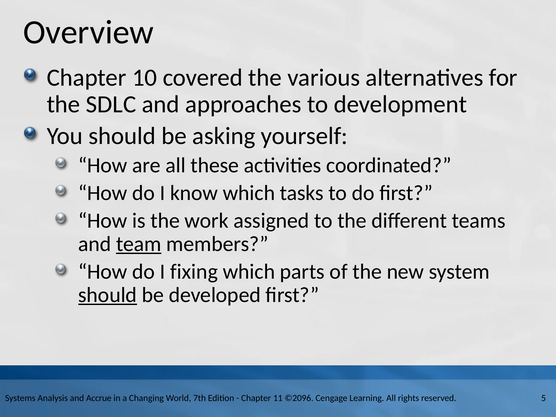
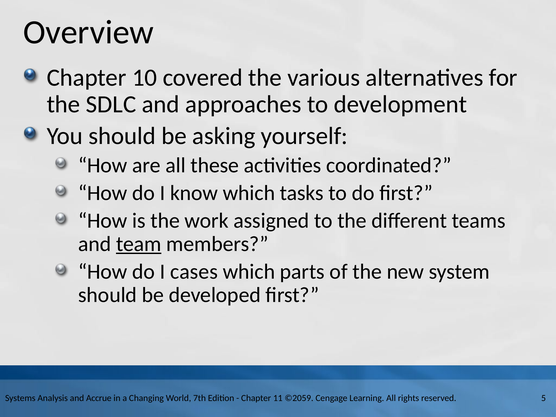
fixing: fixing -> cases
should at (108, 295) underline: present -> none
©2096: ©2096 -> ©2059
